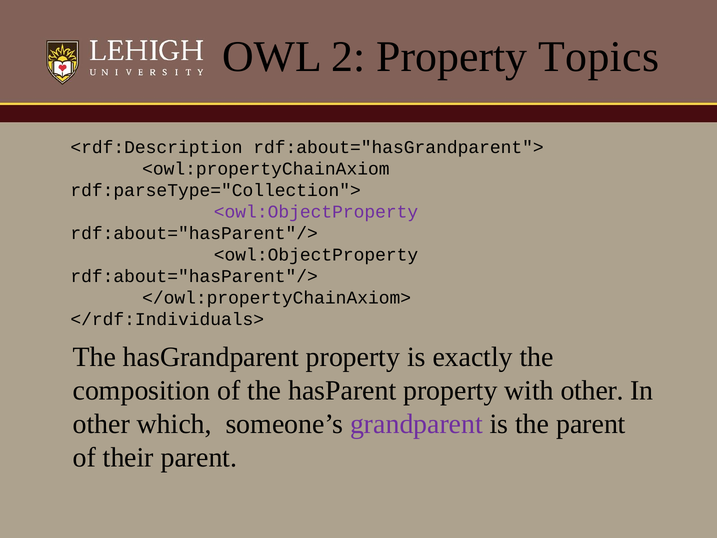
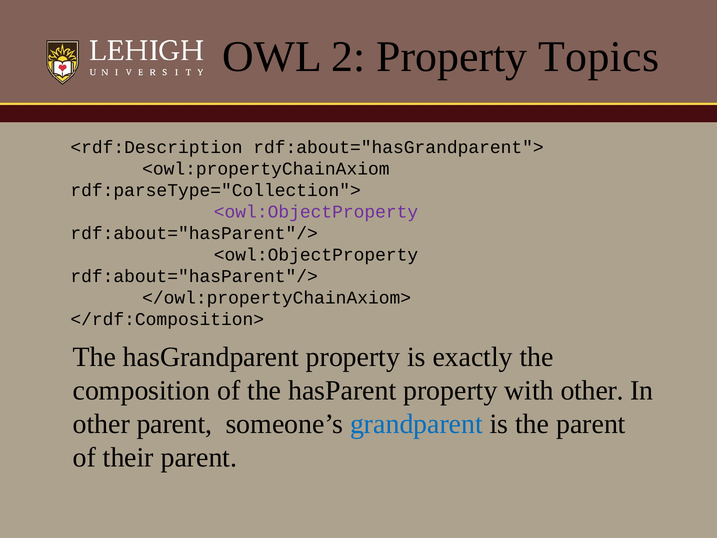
</rdf:Individuals>: </rdf:Individuals> -> </rdf:Composition>
other which: which -> parent
grandparent colour: purple -> blue
